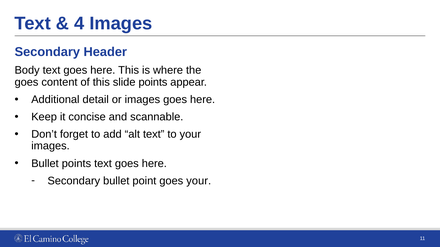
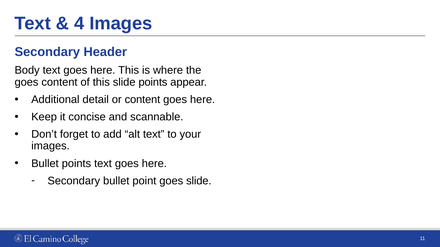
or images: images -> content
goes your: your -> slide
